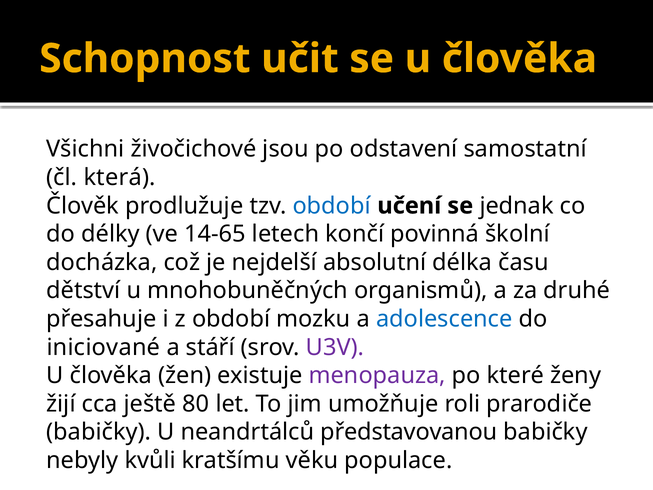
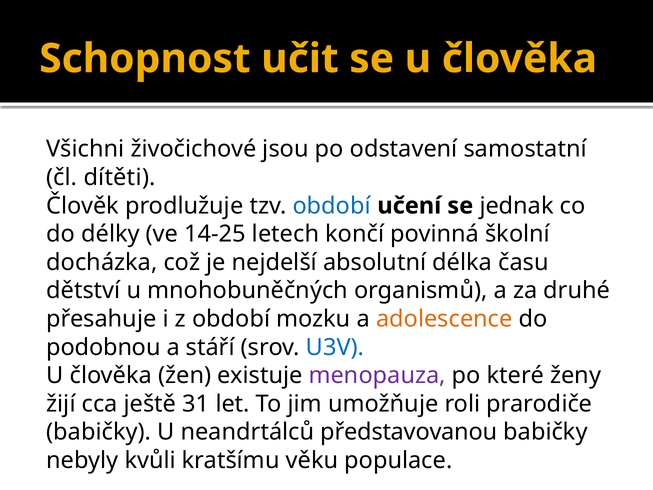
která: která -> dítěti
14-65: 14-65 -> 14-25
adolescence colour: blue -> orange
iniciované: iniciované -> podobnou
U3V colour: purple -> blue
80: 80 -> 31
